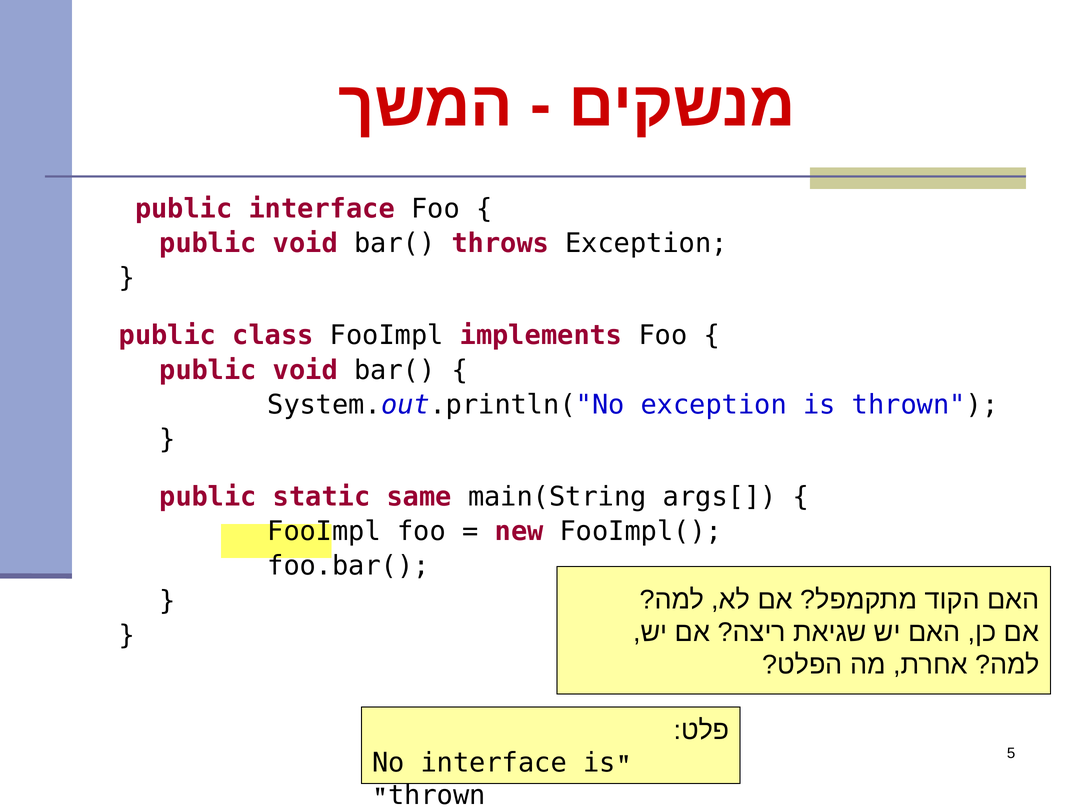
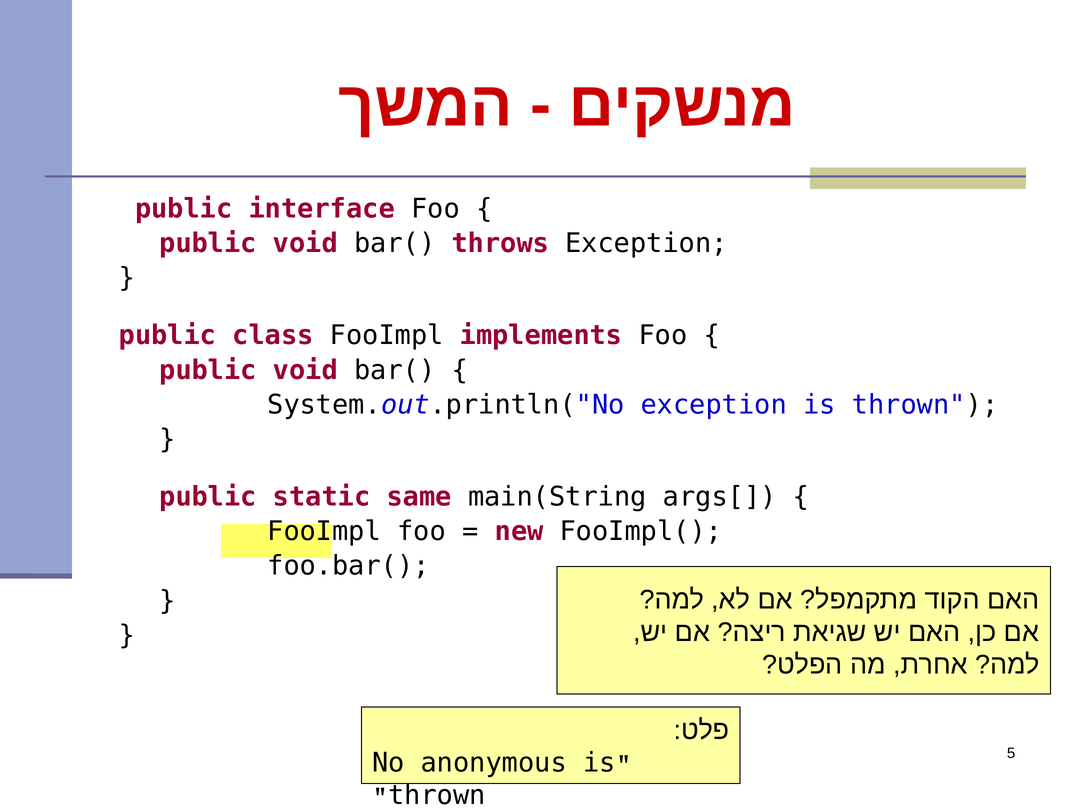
No interface: interface -> anonymous
